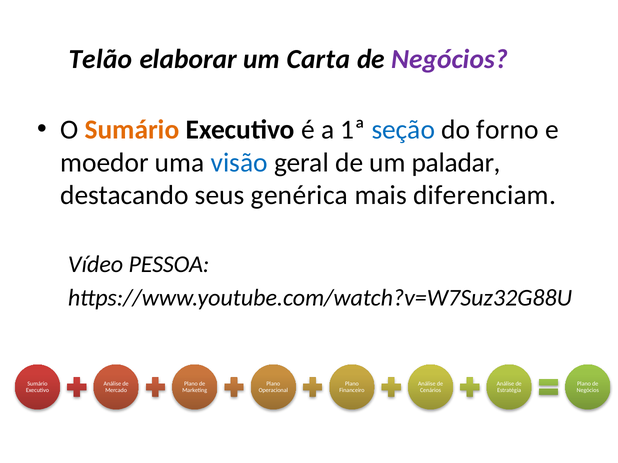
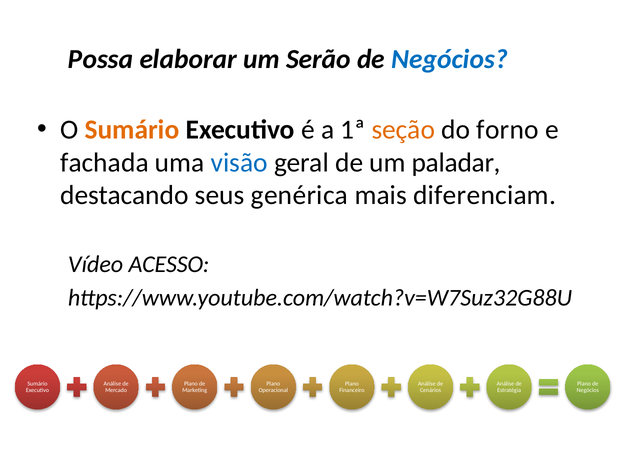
Telão: Telão -> Possa
Carta: Carta -> Serão
Negócios at (449, 59) colour: purple -> blue
seção colour: blue -> orange
moedor: moedor -> fachada
PESSOA: PESSOA -> ACESSO
